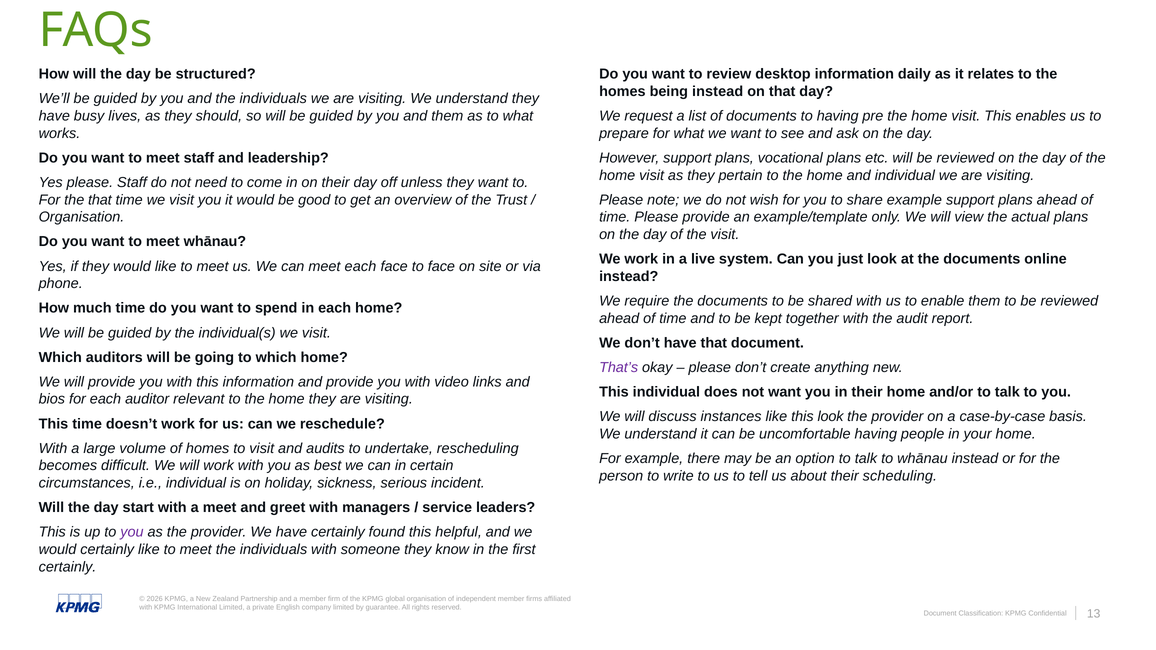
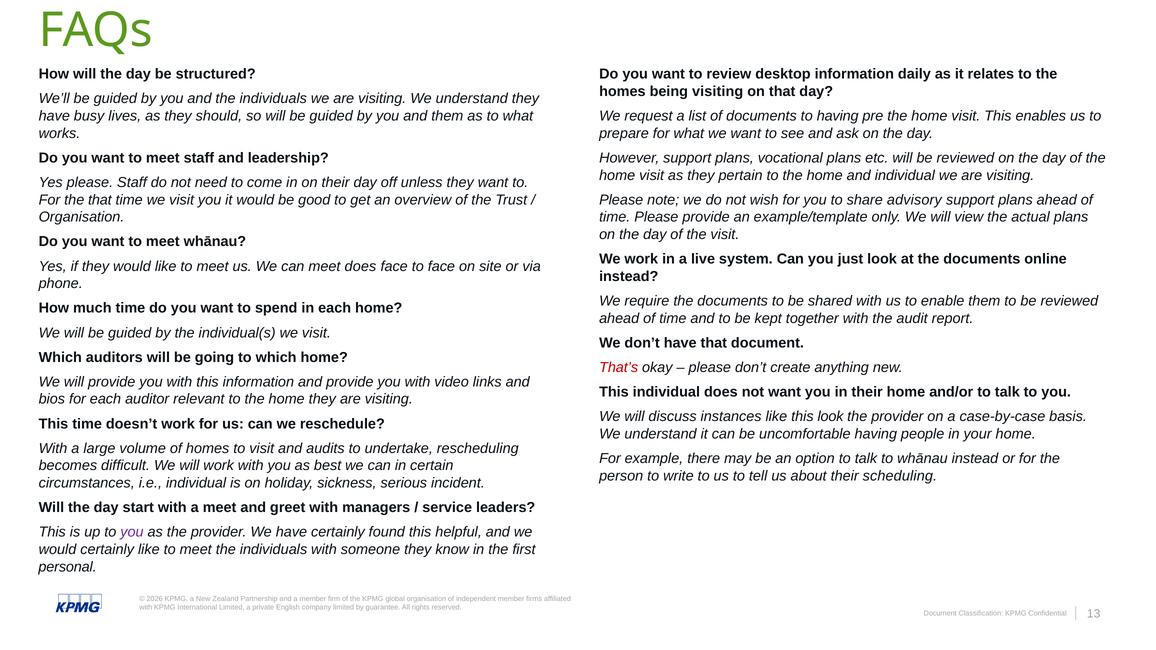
being instead: instead -> visiting
share example: example -> advisory
meet each: each -> does
That’s colour: purple -> red
certainly at (68, 567): certainly -> personal
